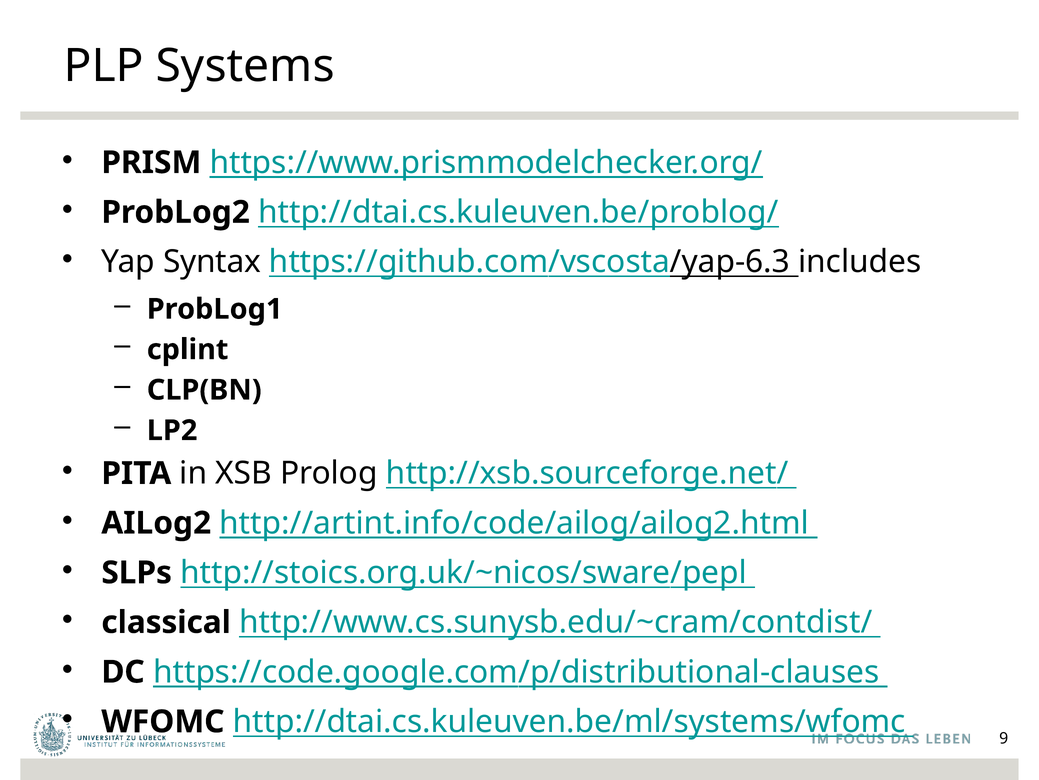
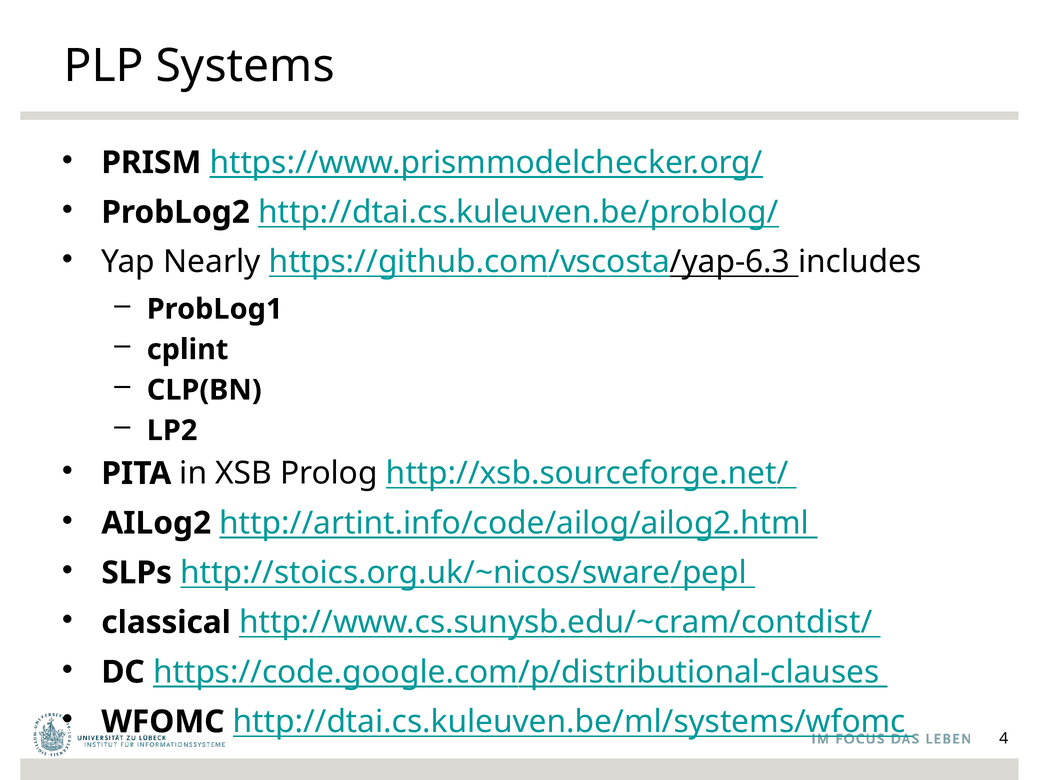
Syntax: Syntax -> Nearly
9: 9 -> 4
